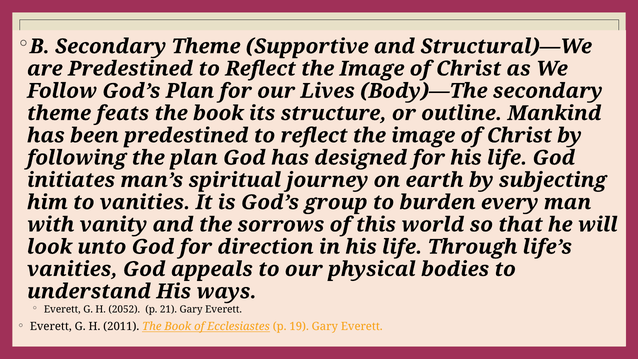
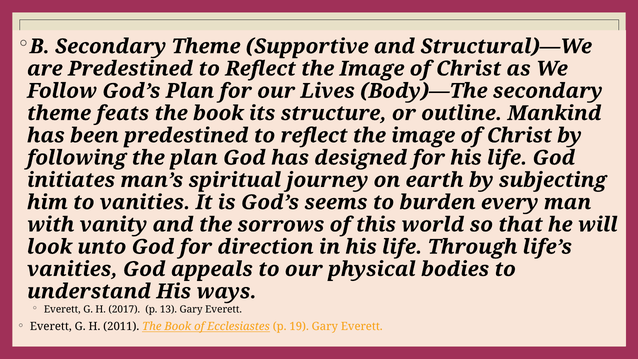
group: group -> seems
2052: 2052 -> 2017
21: 21 -> 13
